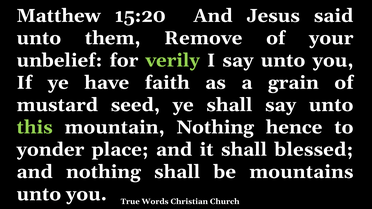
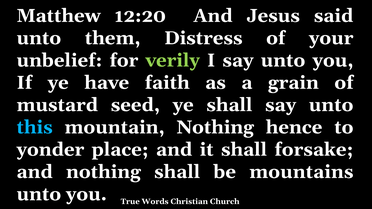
15:20: 15:20 -> 12:20
Remove: Remove -> Distress
this colour: light green -> light blue
blessed: blessed -> forsake
